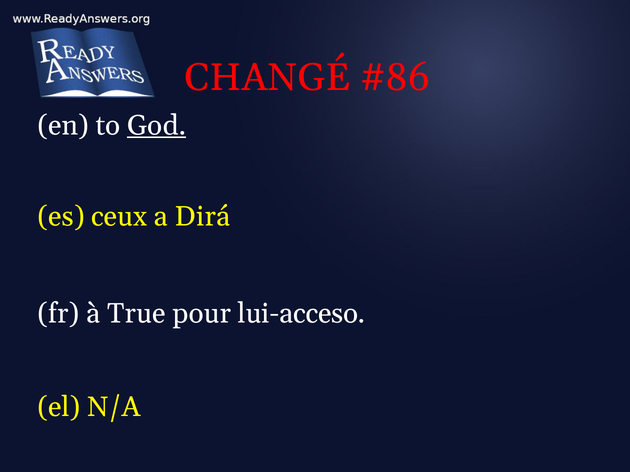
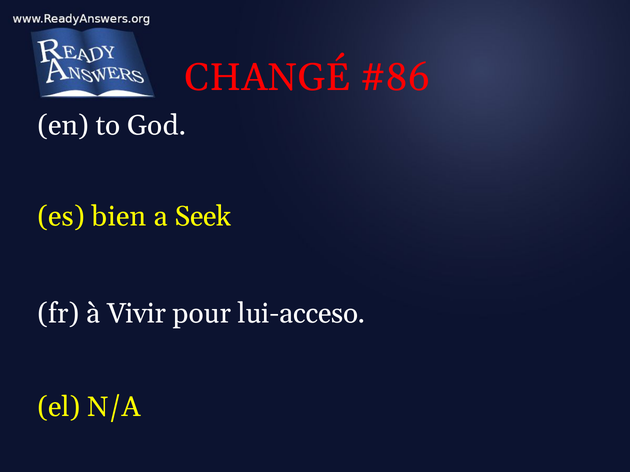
God underline: present -> none
ceux: ceux -> bien
Dirá: Dirá -> Seek
True: True -> Vivir
